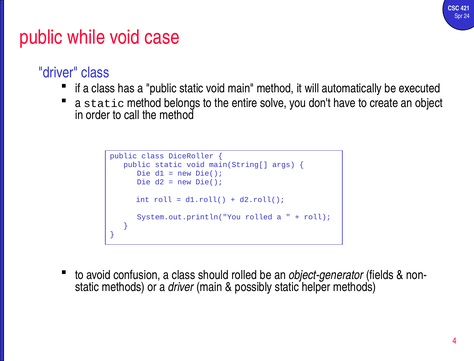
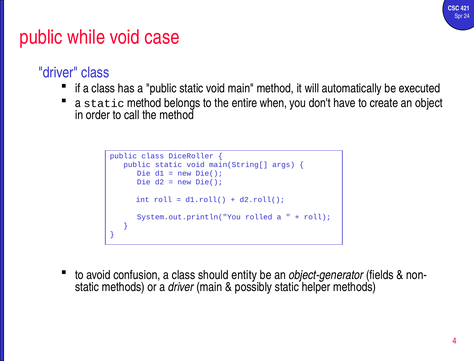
solve: solve -> when
should rolled: rolled -> entity
